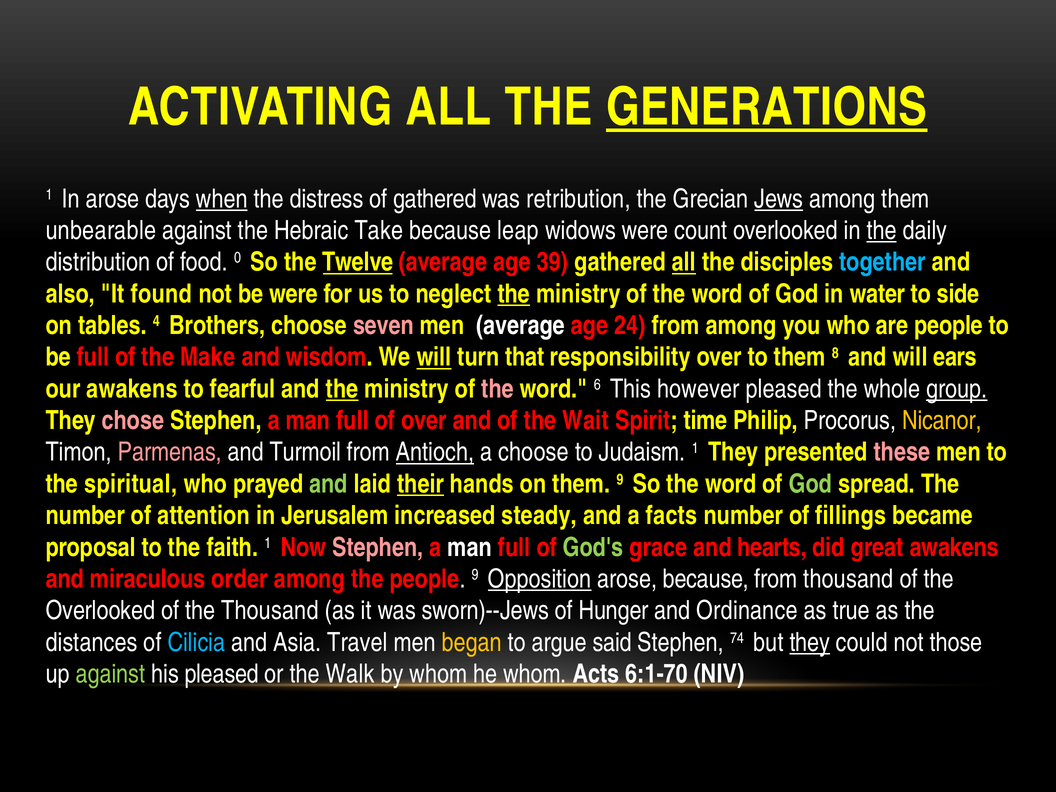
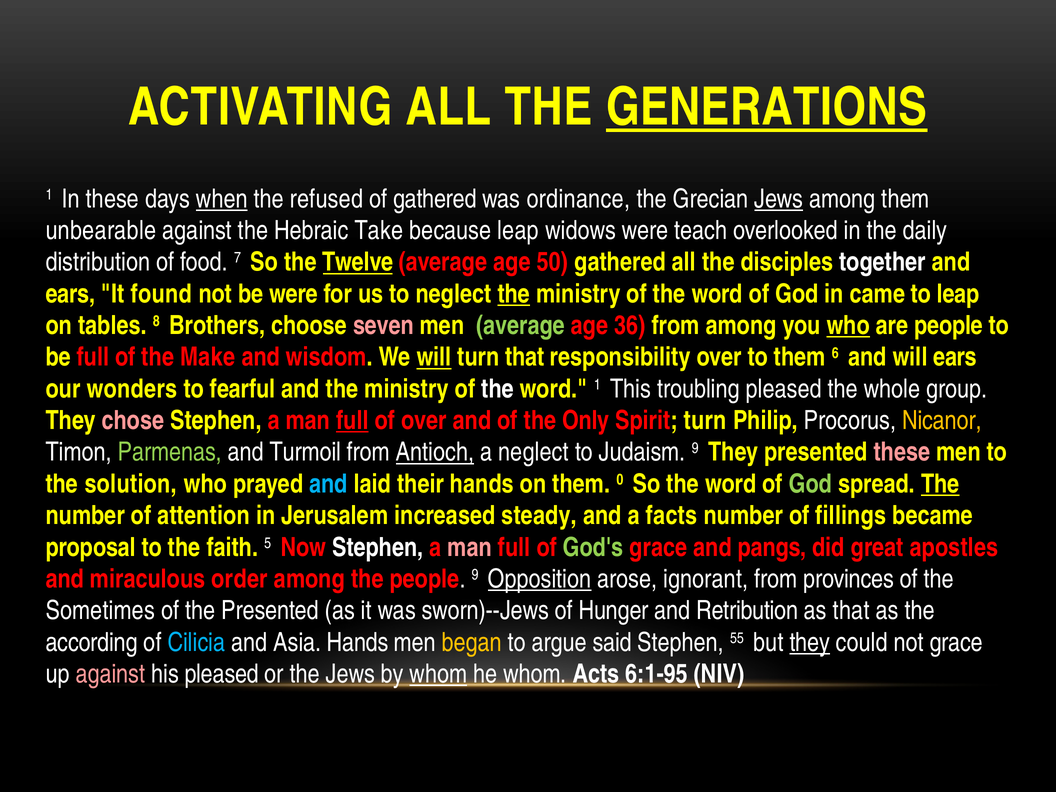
In arose: arose -> these
distress: distress -> refused
retribution: retribution -> ordinance
count: count -> teach
the at (882, 231) underline: present -> none
0: 0 -> 7
39: 39 -> 50
all at (684, 262) underline: present -> none
together colour: light blue -> white
also at (70, 294): also -> ears
water: water -> came
to side: side -> leap
4: 4 -> 8
average at (521, 326) colour: white -> light green
24: 24 -> 36
who at (848, 326) underline: none -> present
8: 8 -> 6
our awakens: awakens -> wonders
the at (342, 389) underline: present -> none
the at (498, 389) colour: pink -> white
word 6: 6 -> 1
however: however -> troubling
group underline: present -> none
full at (352, 421) underline: none -> present
Wait: Wait -> Only
Spirit time: time -> turn
Parmenas colour: pink -> light green
a choose: choose -> neglect
Judaism 1: 1 -> 9
spiritual: spiritual -> solution
and at (329, 484) colour: light green -> light blue
their underline: present -> none
them 9: 9 -> 0
The at (940, 484) underline: none -> present
faith 1: 1 -> 5
Stephen at (378, 547) colour: pink -> white
man at (470, 547) colour: white -> pink
hearts: hearts -> pangs
great awakens: awakens -> apostles
arose because: because -> ignorant
from thousand: thousand -> provinces
Overlooked at (100, 611): Overlooked -> Sometimes
the Thousand: Thousand -> Presented
Ordinance: Ordinance -> Retribution
as true: true -> that
distances: distances -> according
Asia Travel: Travel -> Hands
74: 74 -> 55
not those: those -> grace
against at (110, 674) colour: light green -> pink
the Walk: Walk -> Jews
whom at (438, 674) underline: none -> present
6:1-70: 6:1-70 -> 6:1-95
